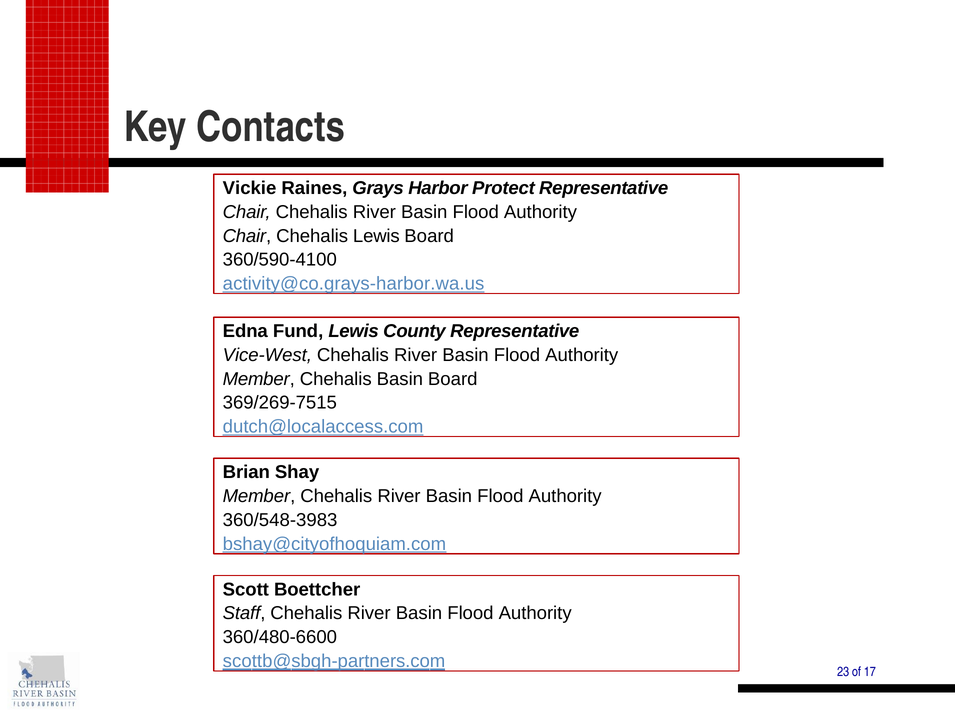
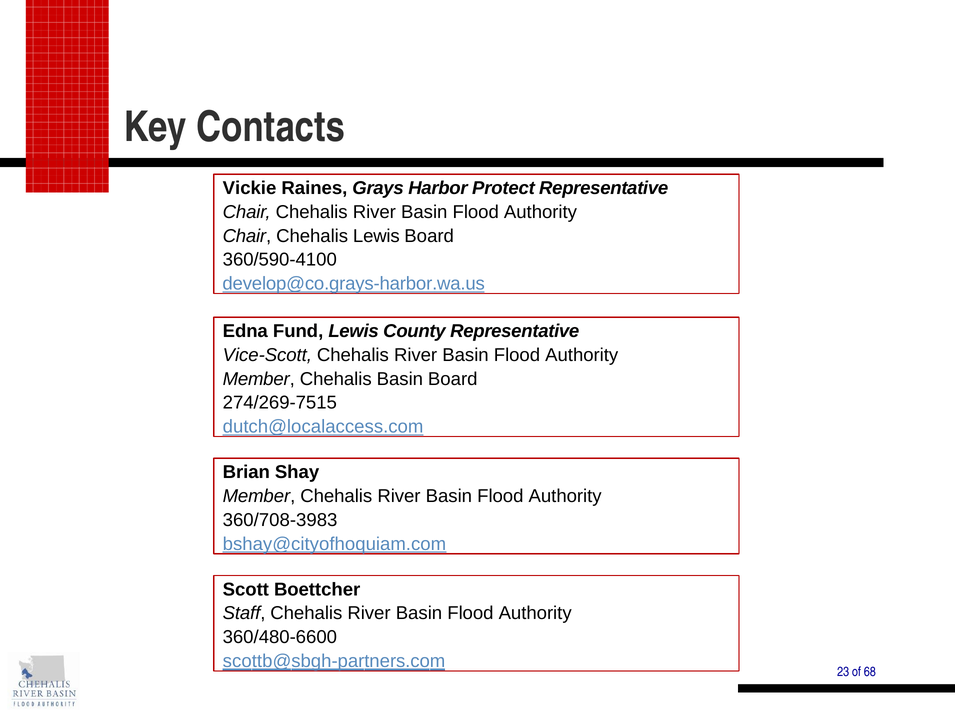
activity@co.grays-harbor.wa.us: activity@co.grays-harbor.wa.us -> develop@co.grays-harbor.wa.us
Vice-West: Vice-West -> Vice-Scott
369/269-7515: 369/269-7515 -> 274/269-7515
360/548-3983: 360/548-3983 -> 360/708-3983
17: 17 -> 68
